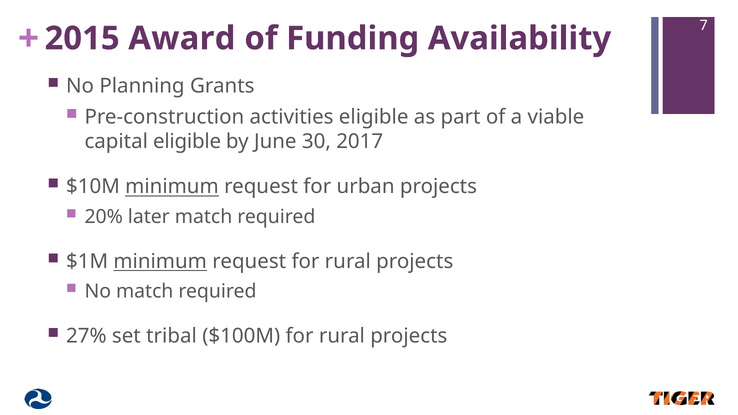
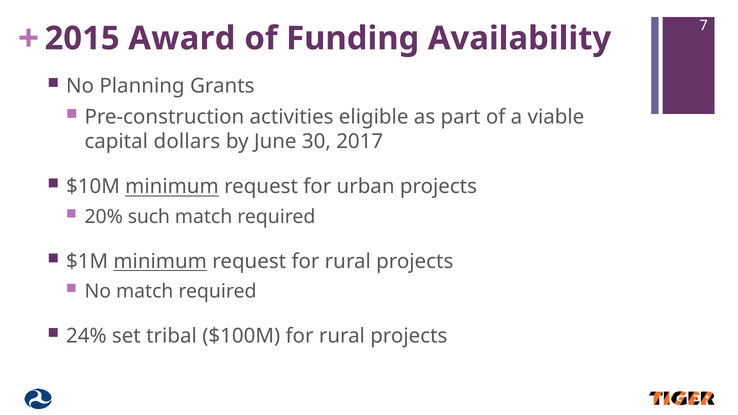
capital eligible: eligible -> dollars
later: later -> such
27%: 27% -> 24%
